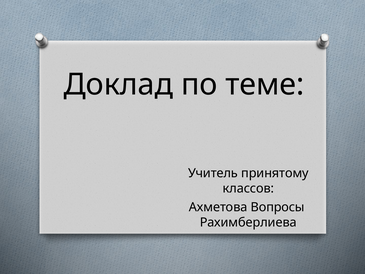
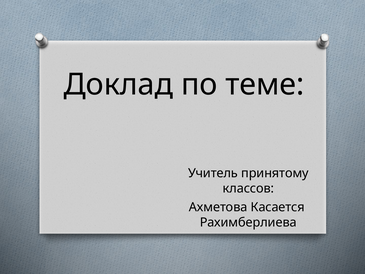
Вопросы: Вопросы -> Касается
